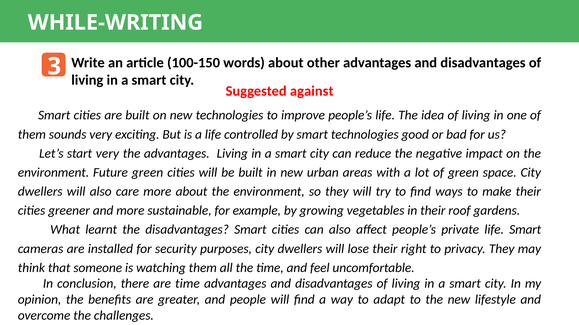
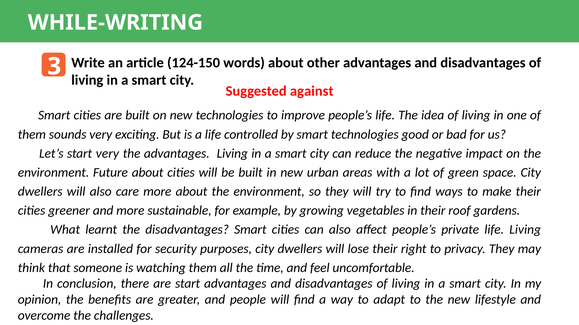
100-150: 100-150 -> 124-150
Future green: green -> about
life Smart: Smart -> Living
are time: time -> start
